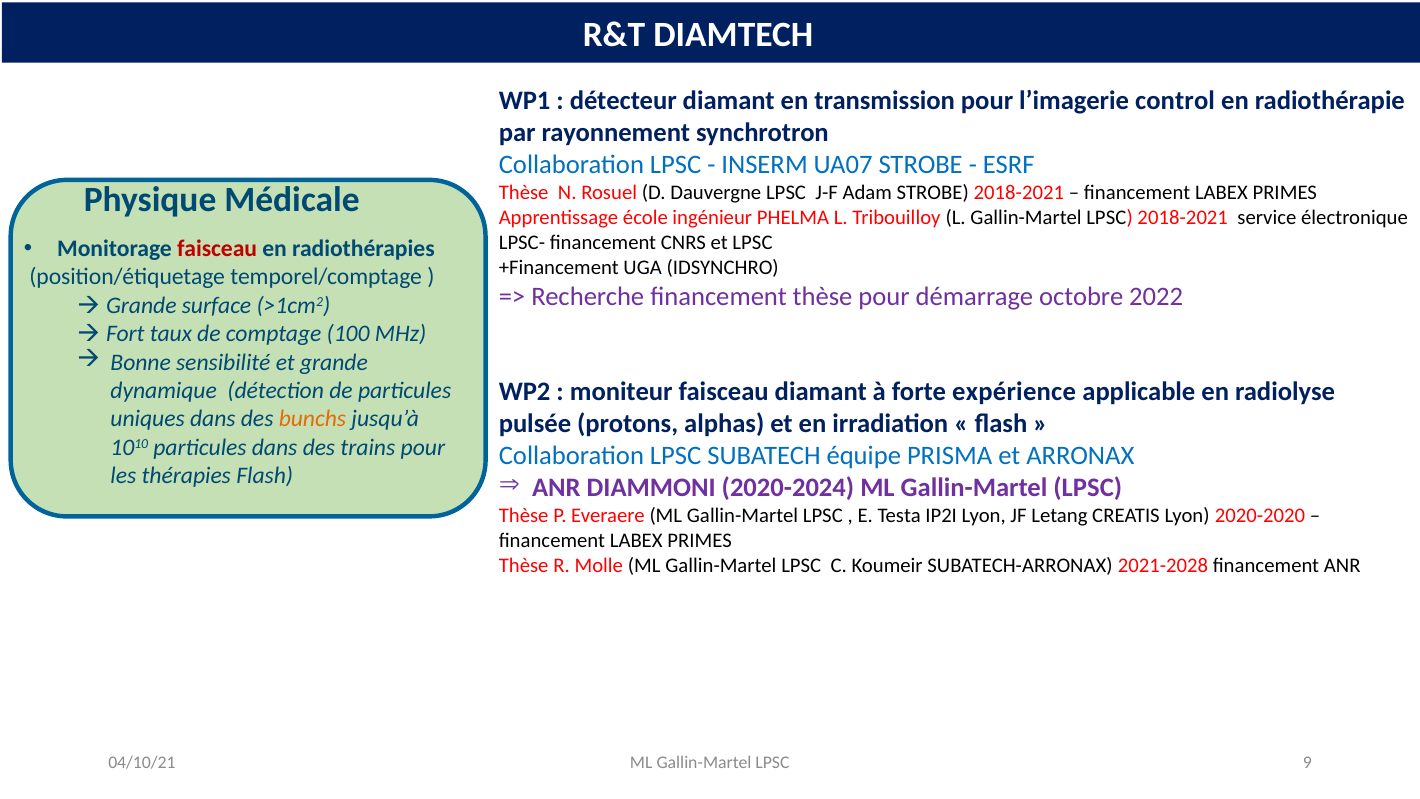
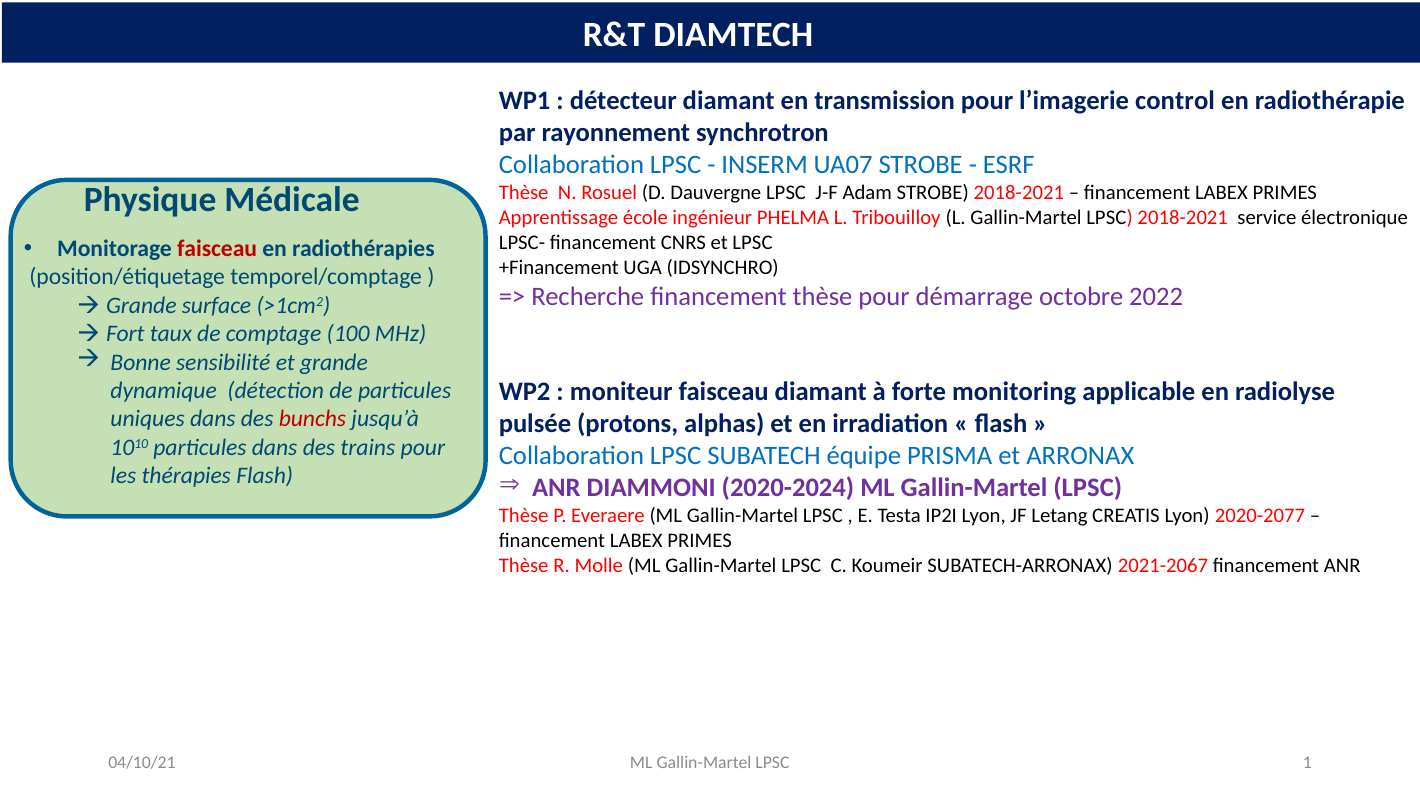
expérience: expérience -> monitoring
bunchs colour: orange -> red
2020-2020: 2020-2020 -> 2020-2077
2021-2028: 2021-2028 -> 2021-2067
9: 9 -> 1
